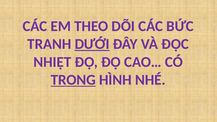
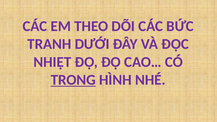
DƯỚI underline: present -> none
